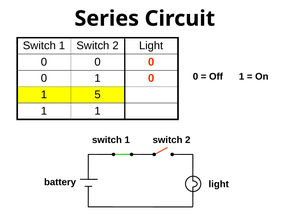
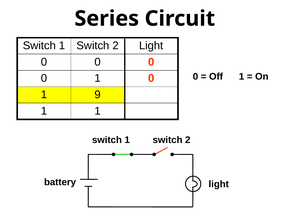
5: 5 -> 9
